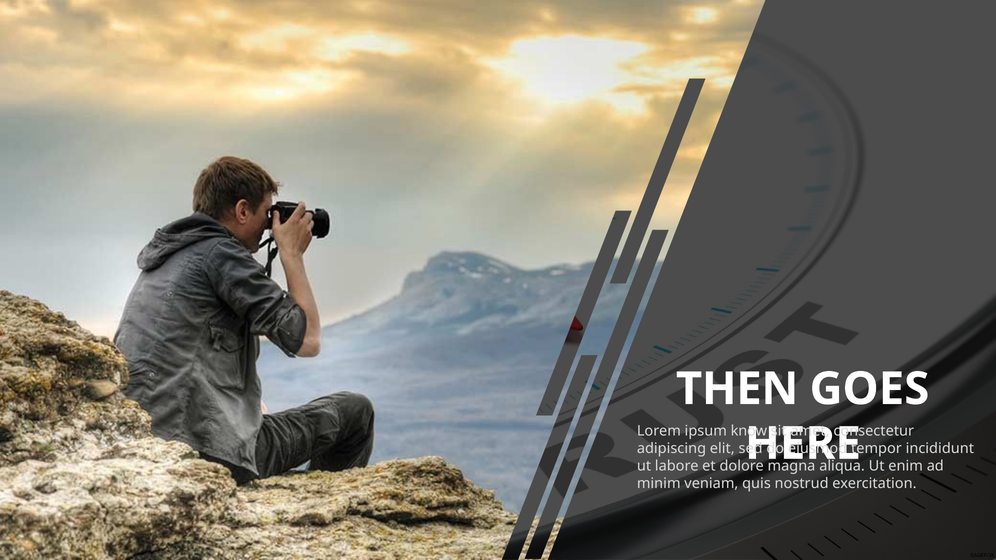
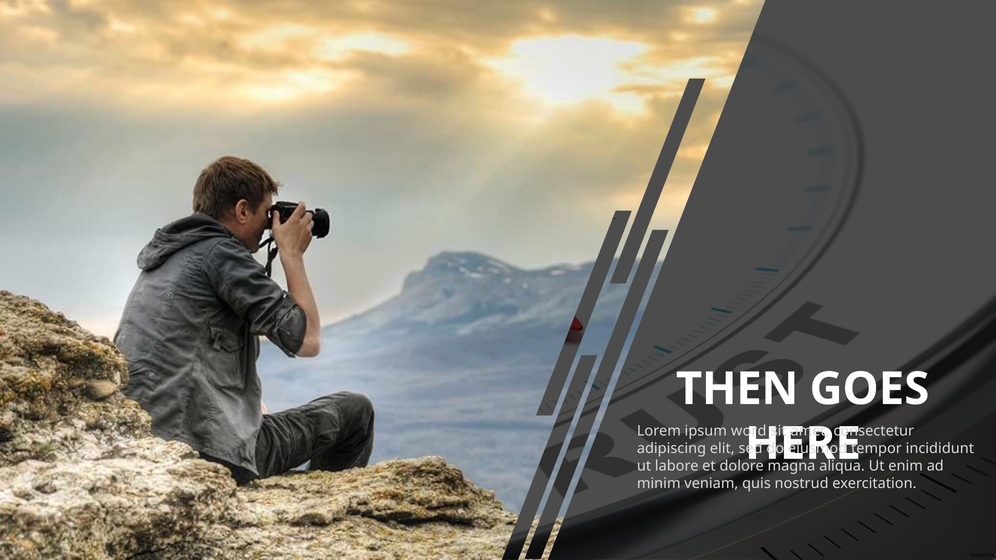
know: know -> word
